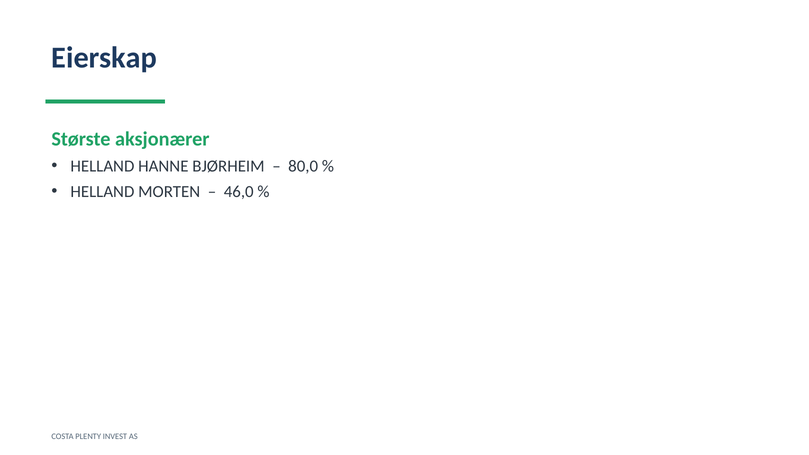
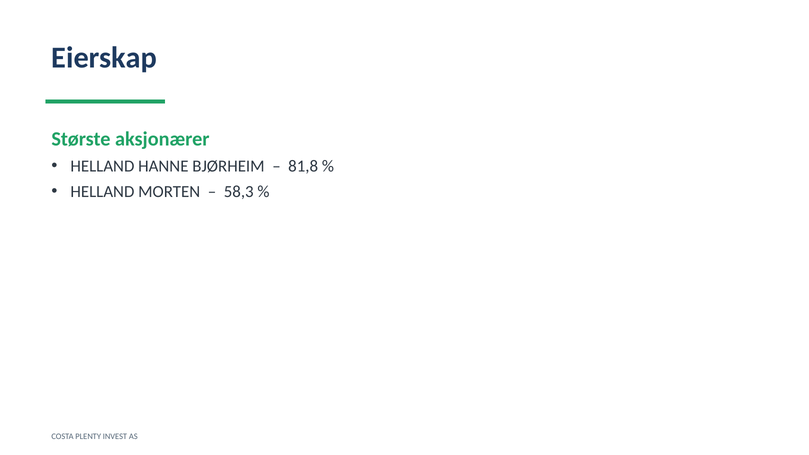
80,0: 80,0 -> 81,8
46,0: 46,0 -> 58,3
